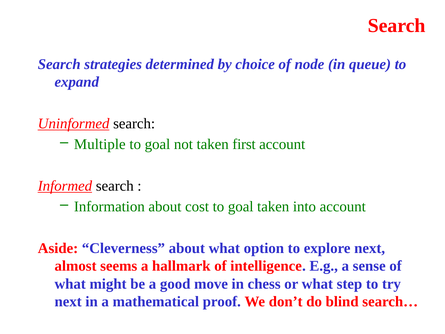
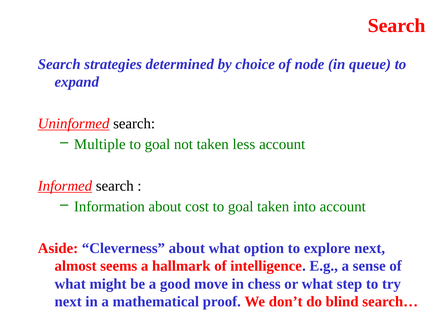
first: first -> less
